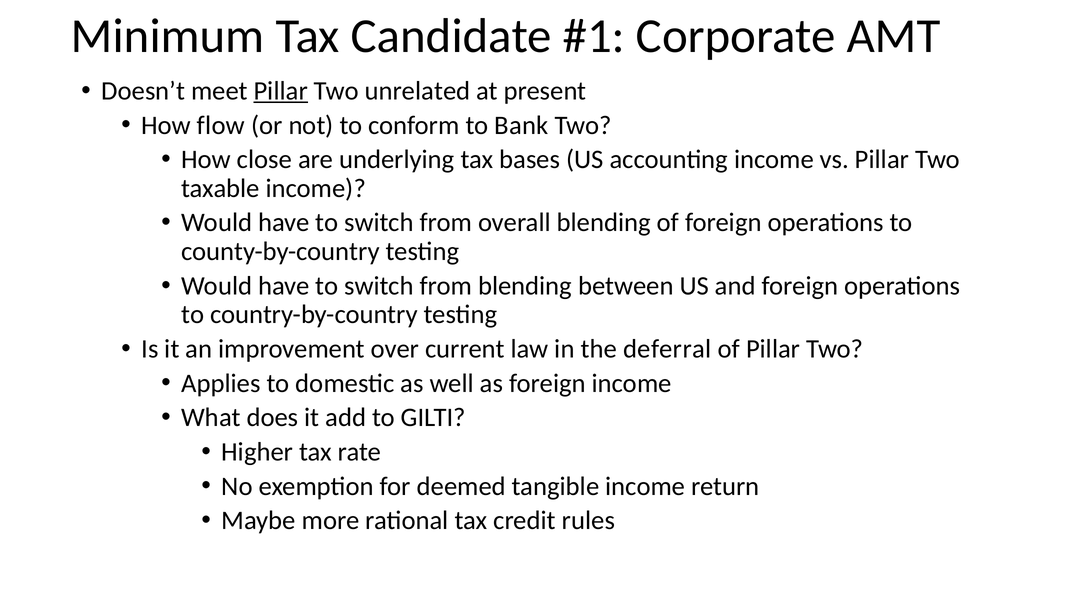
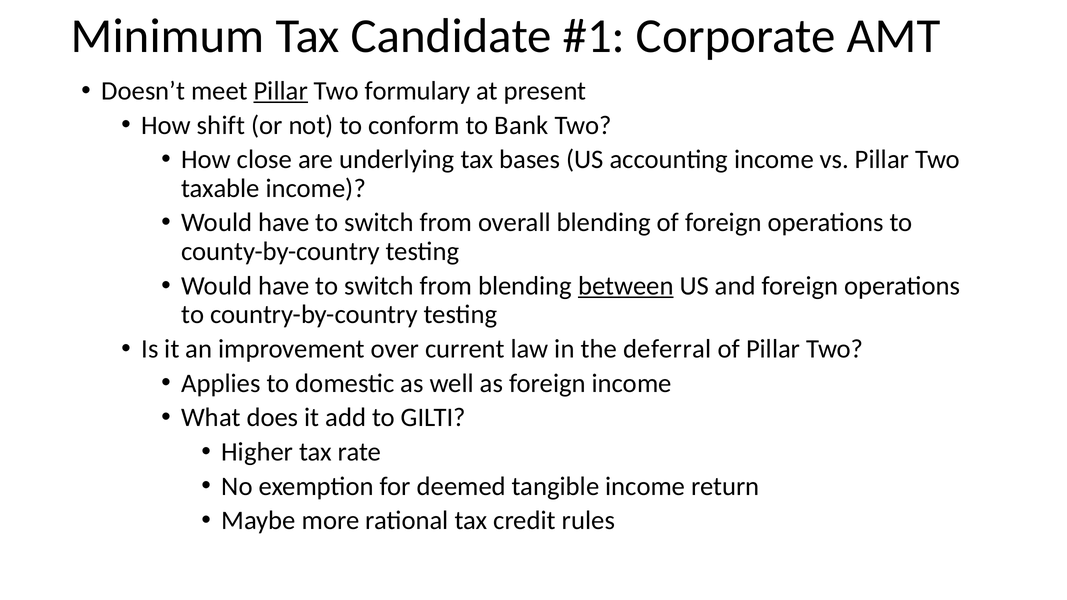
unrelated: unrelated -> formulary
flow: flow -> shift
between underline: none -> present
